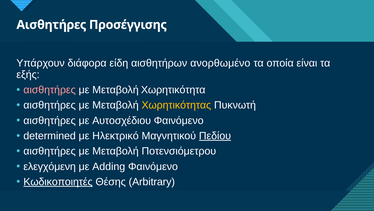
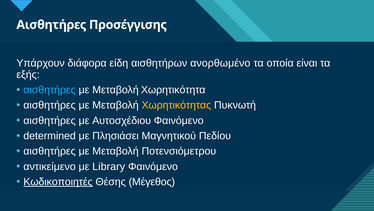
αισθητήρες at (50, 90) colour: pink -> light blue
Ηλεκτρικό: Ηλεκτρικό -> Πλησιάσει
Πεδίου underline: present -> none
ελεγχόμενη: ελεγχόμενη -> αντικείμενο
Adding: Adding -> Library
Arbitrary: Arbitrary -> Μέγεθος
